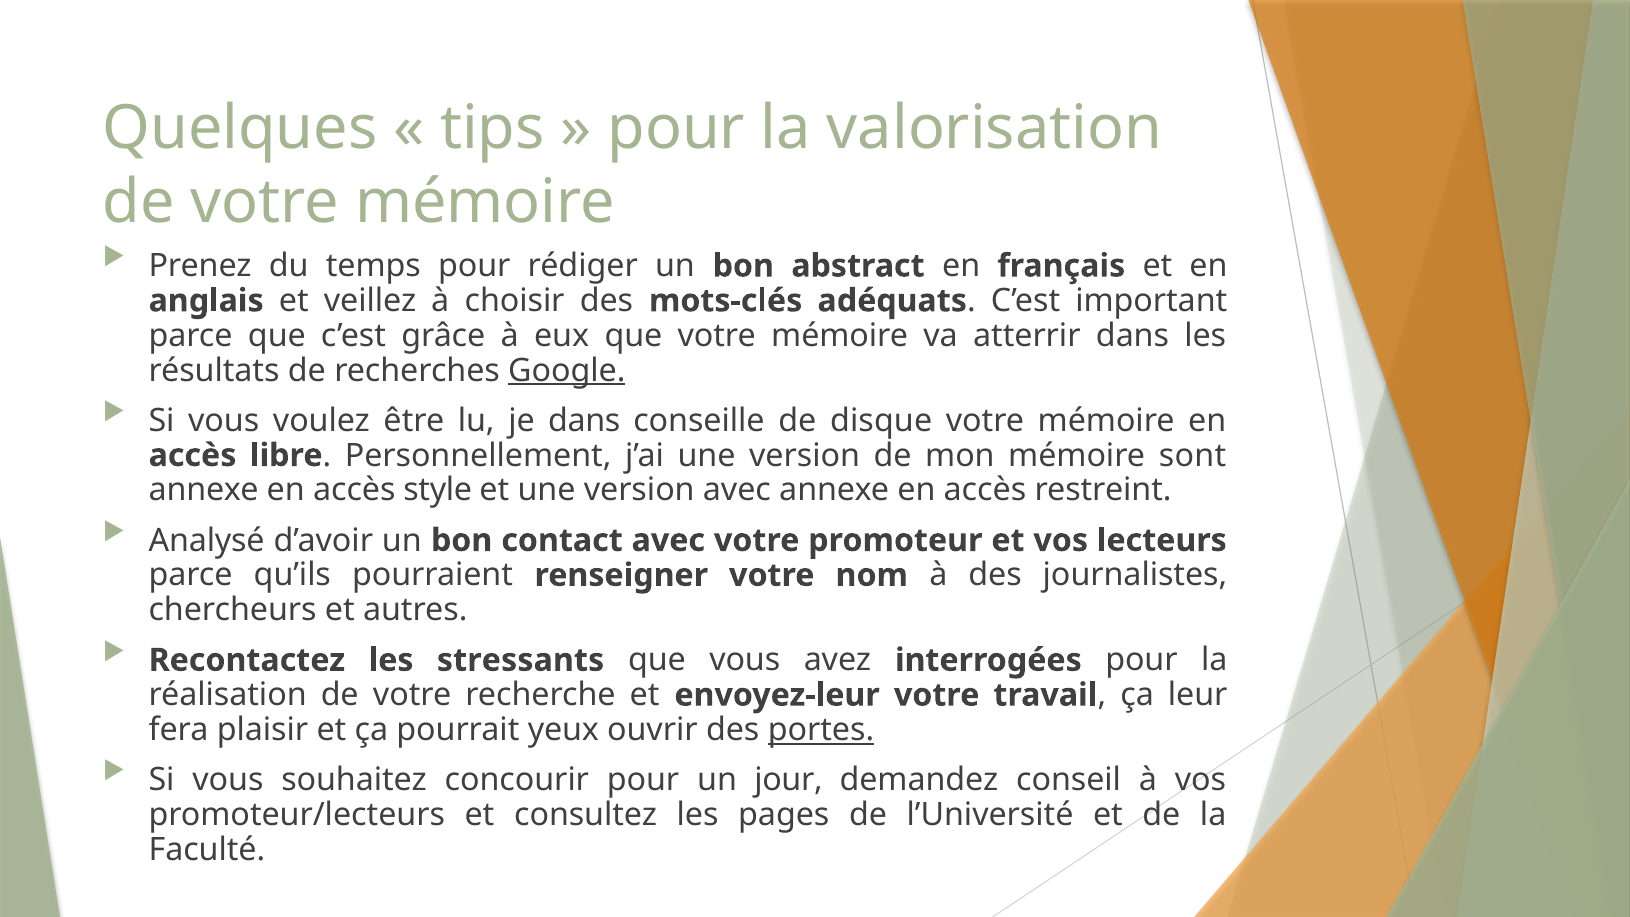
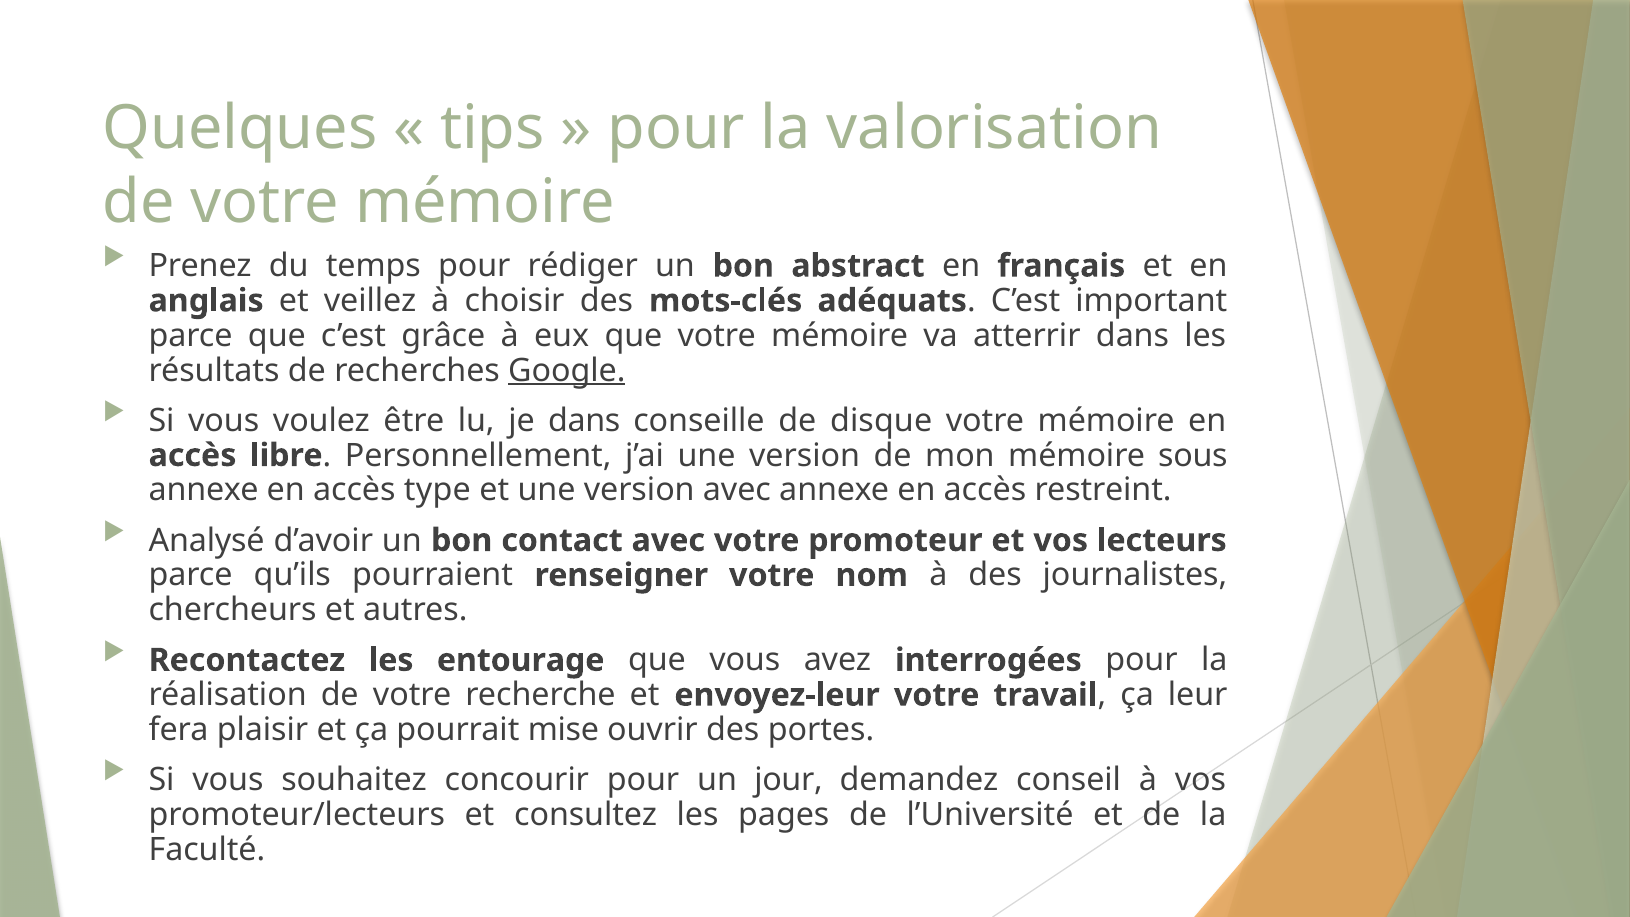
sont: sont -> sous
style: style -> type
stressants: stressants -> entourage
yeux: yeux -> mise
portes underline: present -> none
